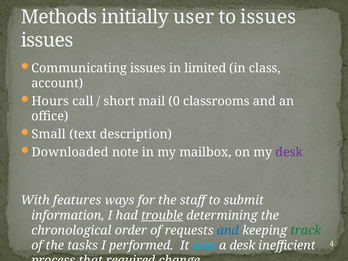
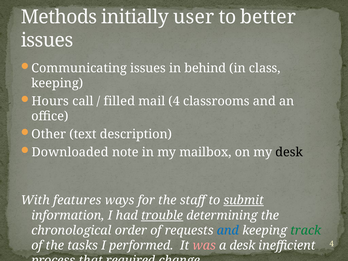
to issues: issues -> better
limited: limited -> behind
account at (57, 83): account -> keeping
short: short -> filled
mail 0: 0 -> 4
Small: Small -> Other
desk at (289, 152) colour: purple -> black
submit underline: none -> present
was colour: light blue -> pink
